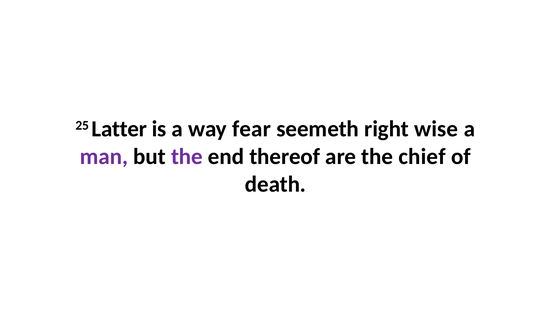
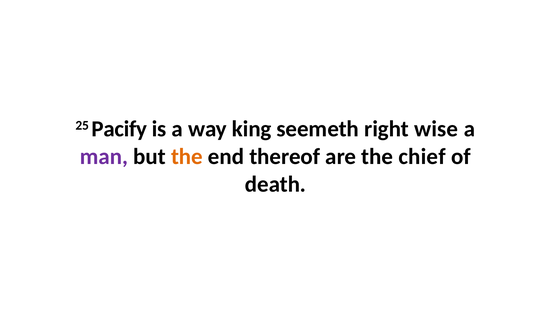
Latter: Latter -> Pacify
fear: fear -> king
the at (187, 157) colour: purple -> orange
